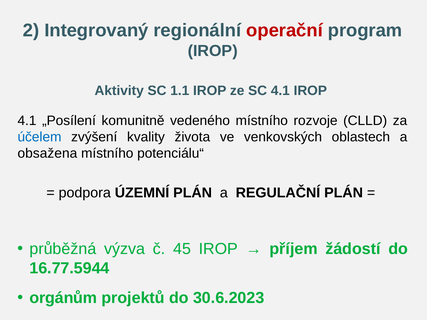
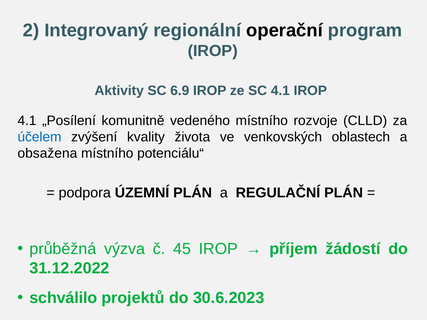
operační colour: red -> black
1.1: 1.1 -> 6.9
16.77.5944: 16.77.5944 -> 31.12.2022
orgánům: orgánům -> schválilo
